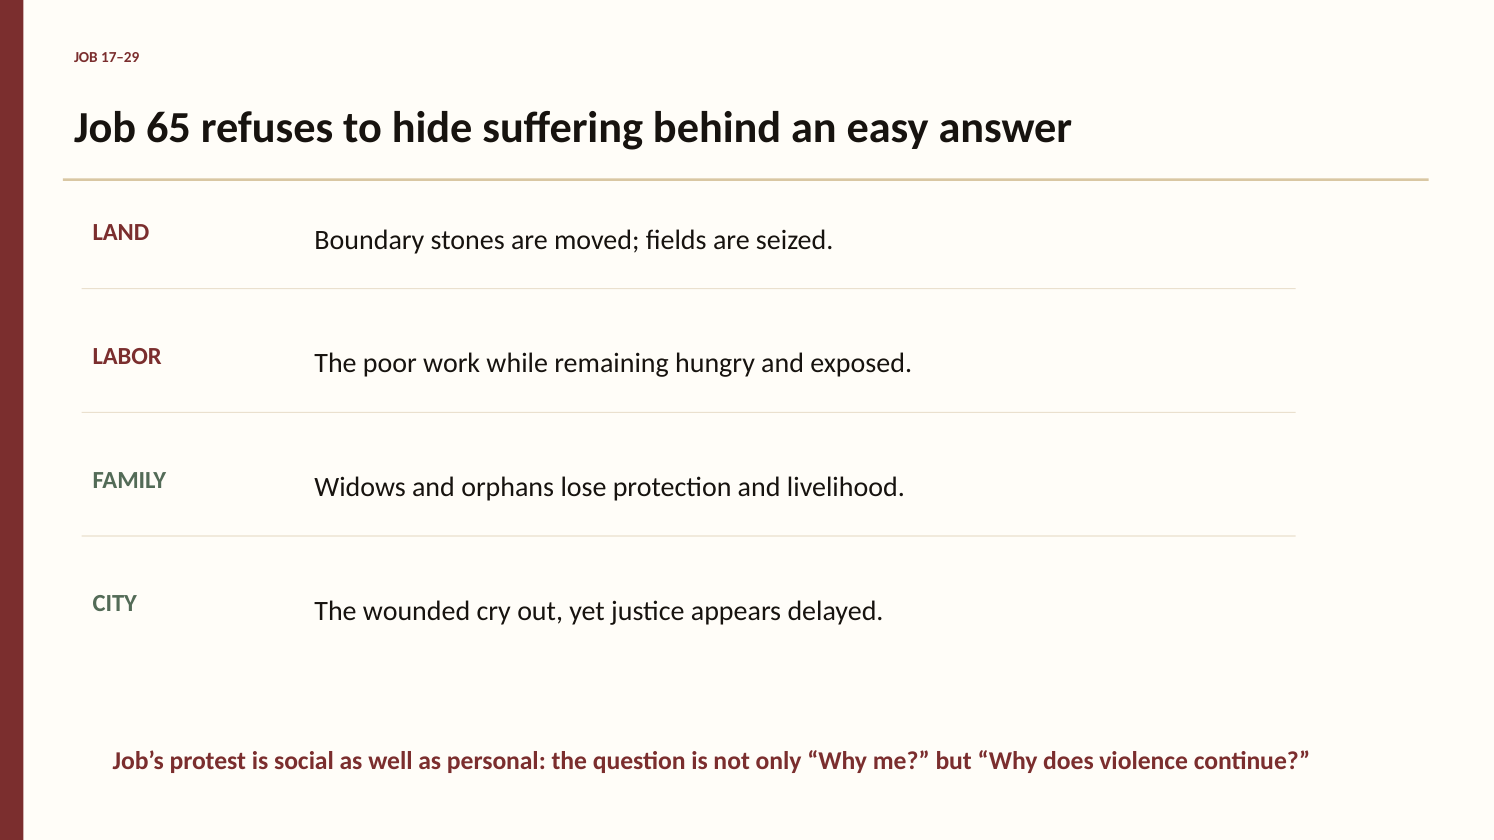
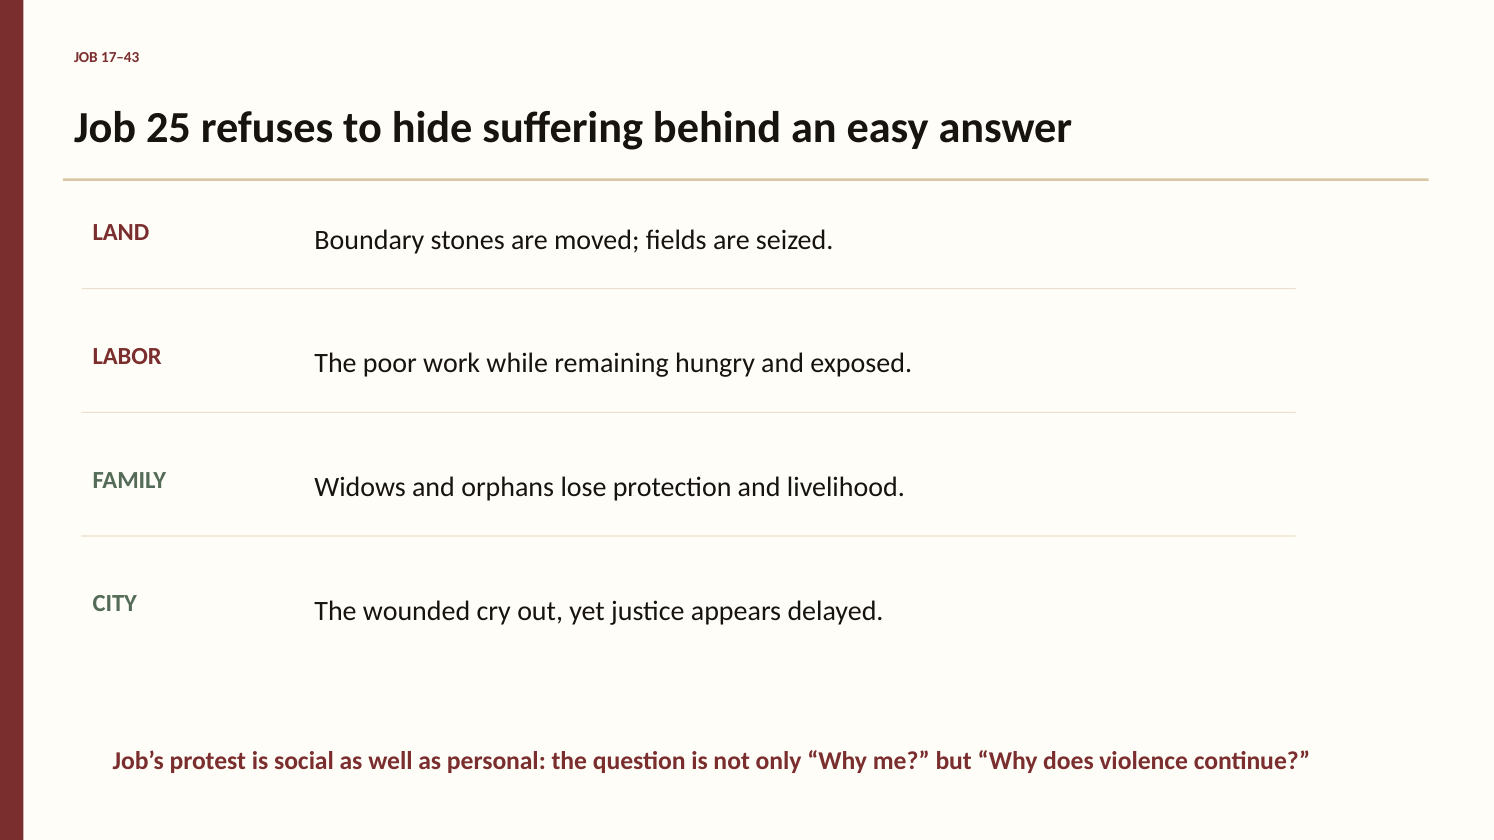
17–29: 17–29 -> 17–43
65: 65 -> 25
